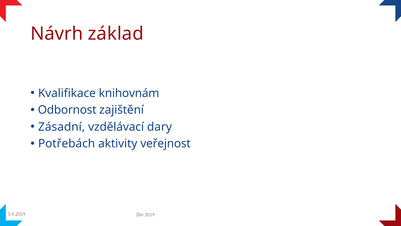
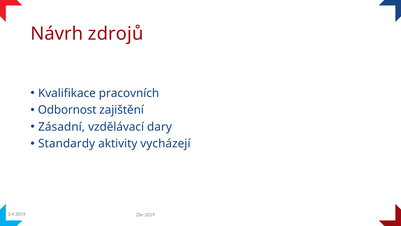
základ: základ -> zdrojů
knihovnám: knihovnám -> pracovních
Potřebách: Potřebách -> Standardy
veřejnost: veřejnost -> vycházejí
